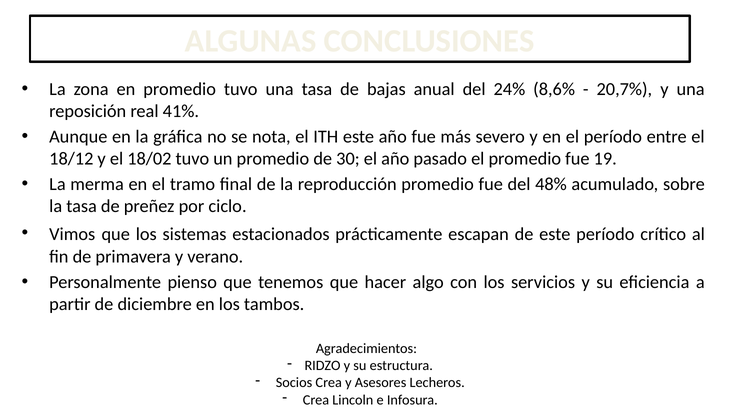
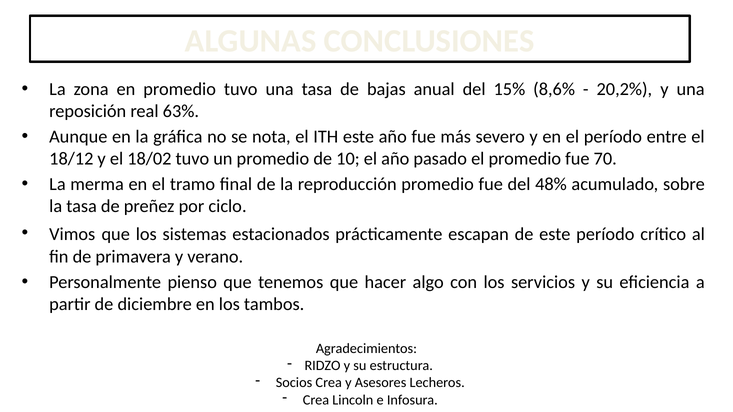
24%: 24% -> 15%
20,7%: 20,7% -> 20,2%
41%: 41% -> 63%
30: 30 -> 10
19: 19 -> 70
